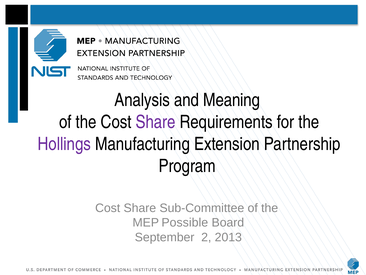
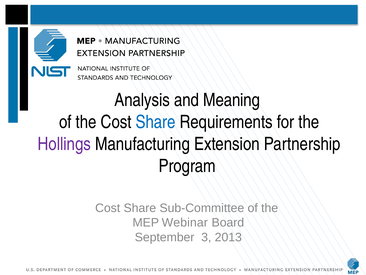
Share at (156, 122) colour: purple -> blue
Possible: Possible -> Webinar
2: 2 -> 3
